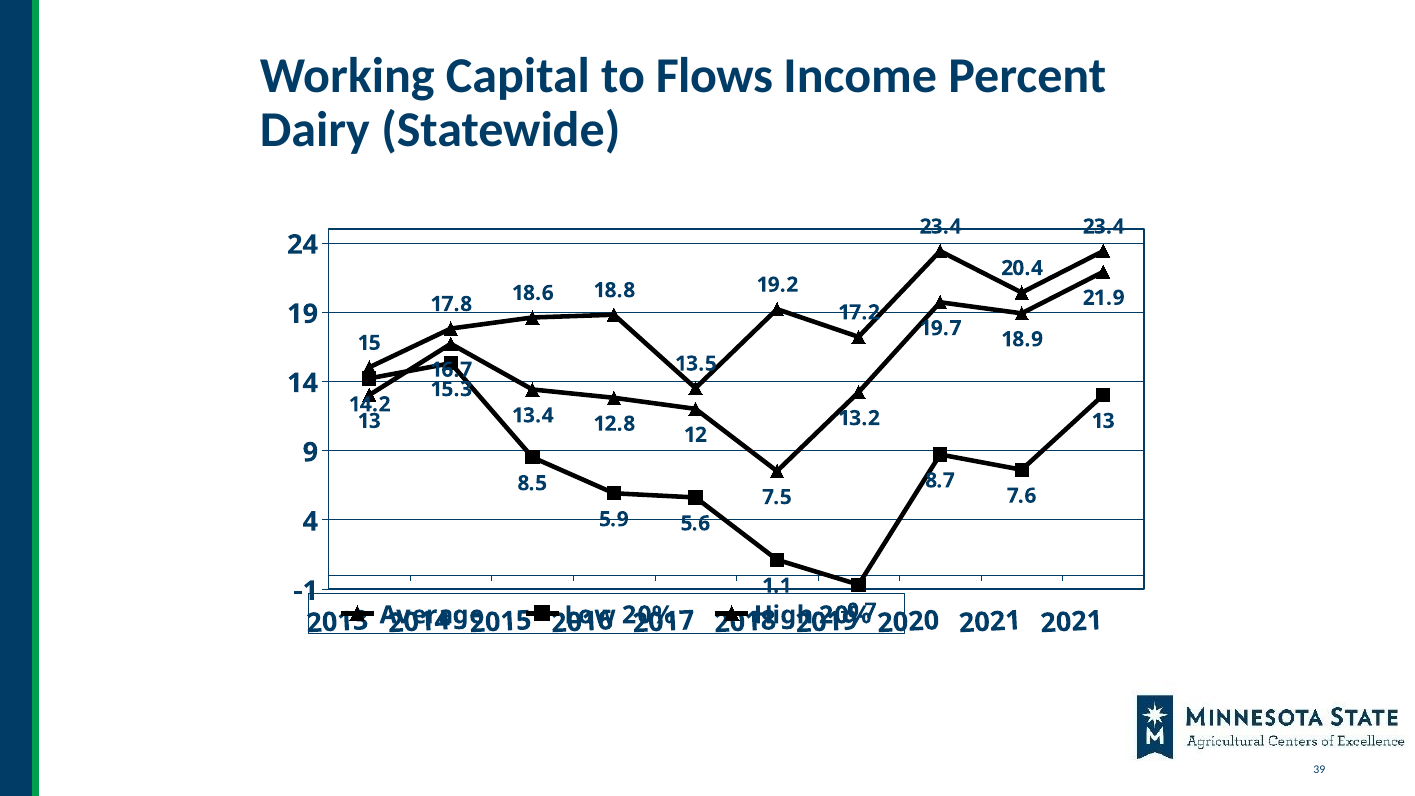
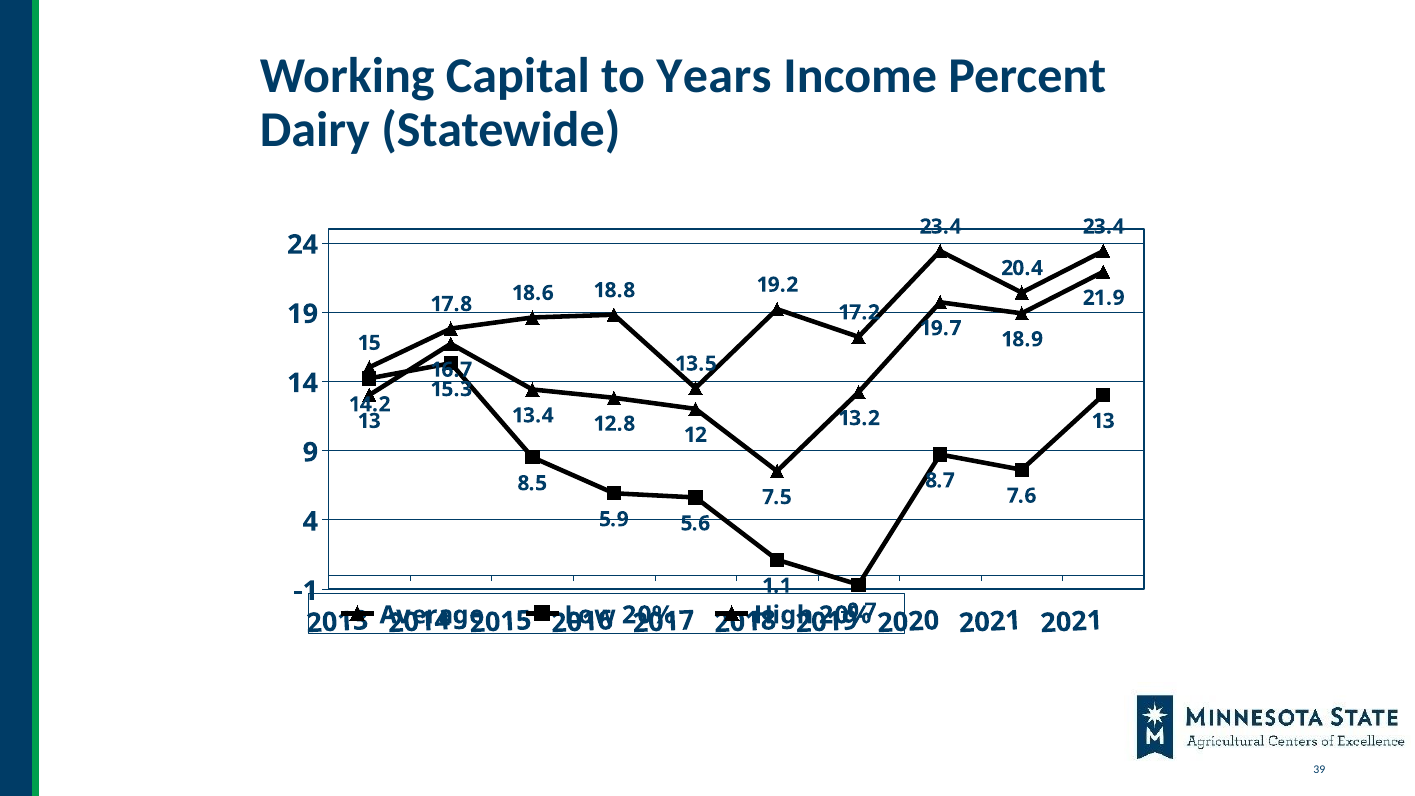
Flows: Flows -> Years
